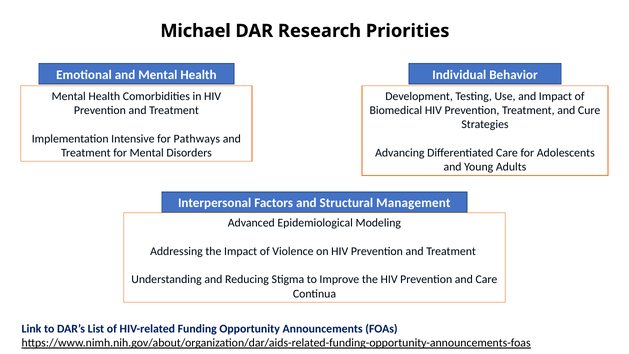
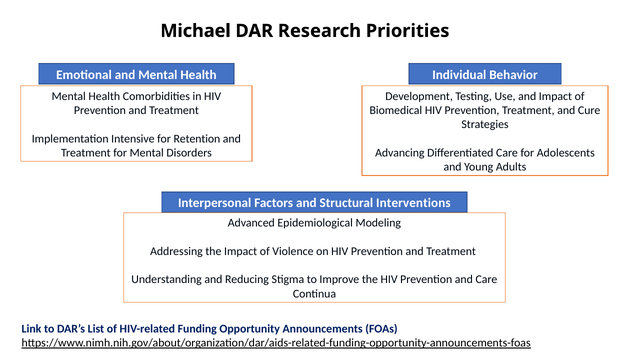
Pathways: Pathways -> Retention
Management: Management -> Interventions
